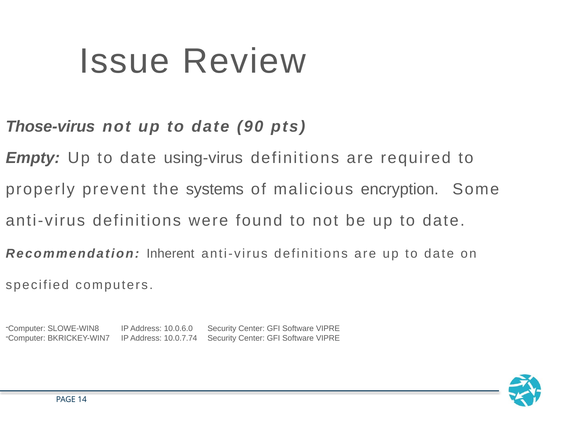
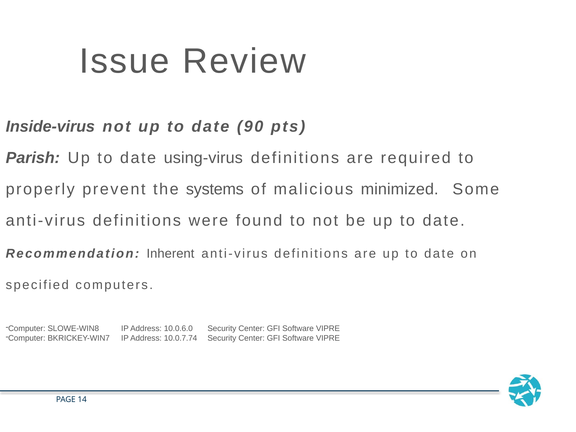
Those-virus: Those-virus -> Inside-virus
Empty: Empty -> Parish
encryption: encryption -> minimized
